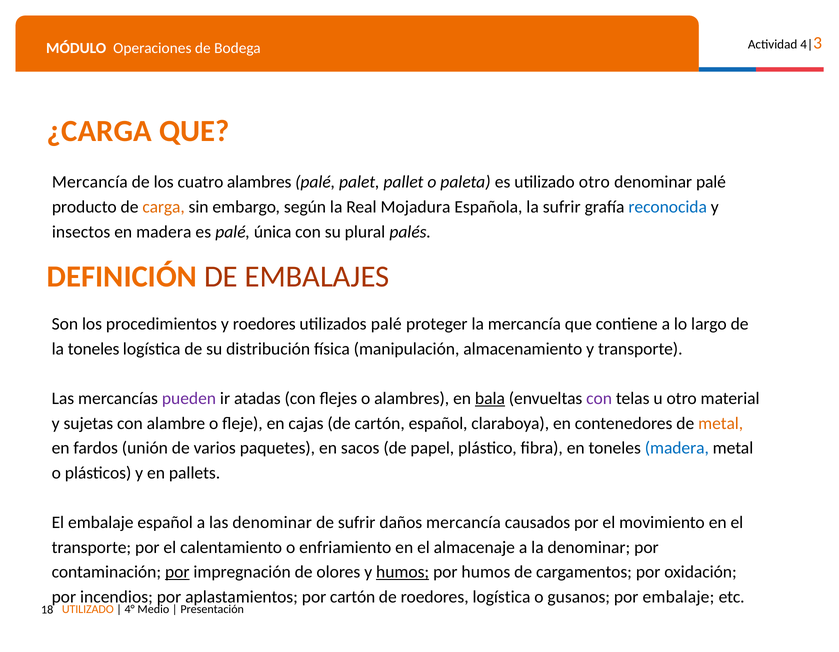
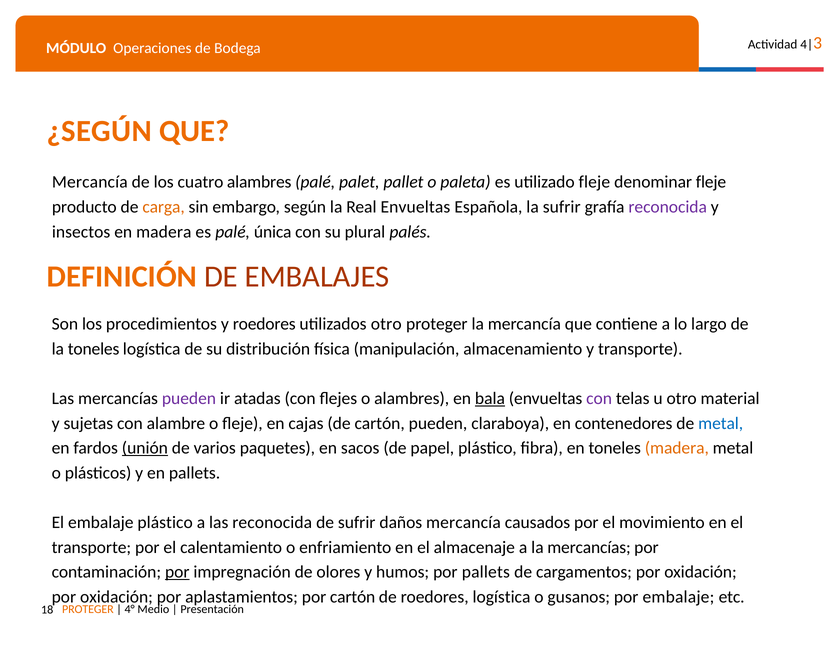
¿CARGA: ¿CARGA -> ¿SEGÚN
utilizado otro: otro -> fleje
denominar palé: palé -> fleje
Real Mojadura: Mojadura -> Envueltas
reconocida at (668, 207) colour: blue -> purple
utilizados palé: palé -> otro
cartón español: español -> pueden
metal at (721, 424) colour: orange -> blue
unión underline: none -> present
madera at (677, 448) colour: blue -> orange
embalaje español: español -> plástico
las denominar: denominar -> reconocida
la denominar: denominar -> mercancías
humos at (403, 573) underline: present -> none
por humos: humos -> pallets
incendios at (116, 597): incendios -> oxidación
UTILIZADO at (88, 610): UTILIZADO -> PROTEGER
